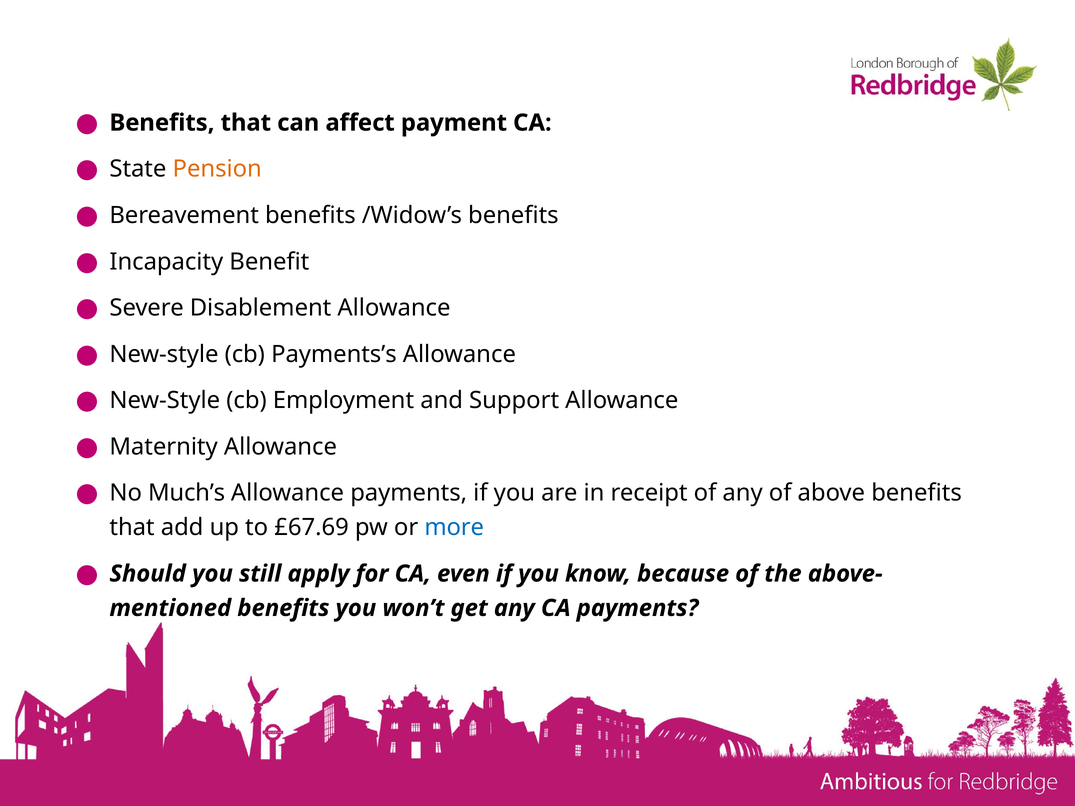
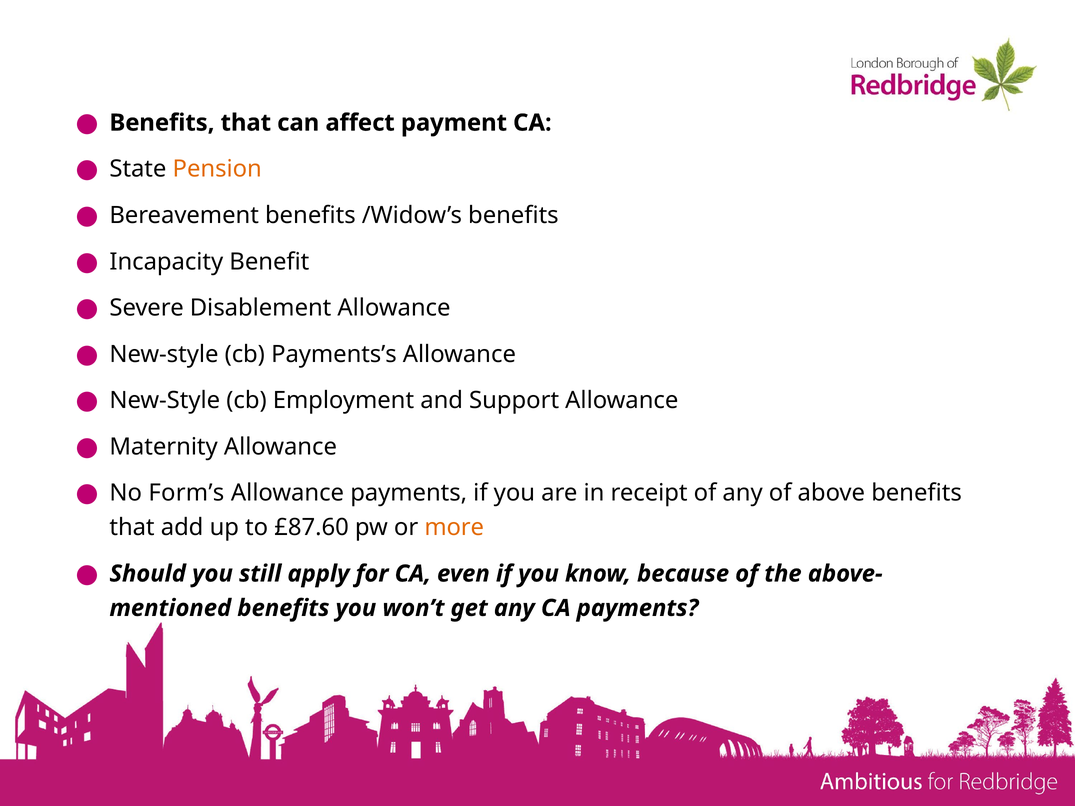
Much’s: Much’s -> Form’s
£67.69: £67.69 -> £87.60
more colour: blue -> orange
